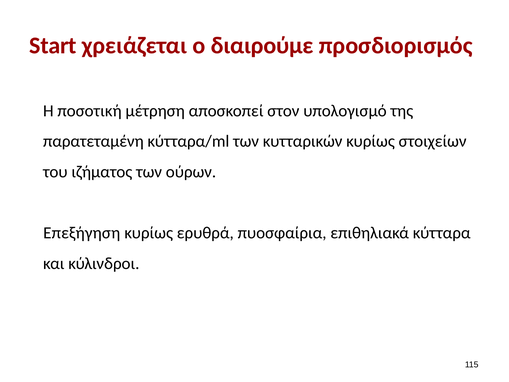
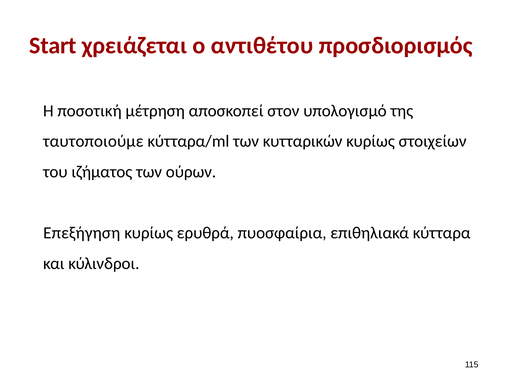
διαιρούμε: διαιρούμε -> αντιθέτου
παρατεταμένη: παρατεταμένη -> ταυτοποιούμε
